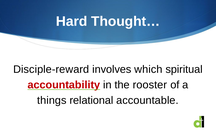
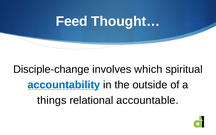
Hard: Hard -> Feed
Disciple-reward: Disciple-reward -> Disciple-change
accountability colour: red -> blue
rooster: rooster -> outside
